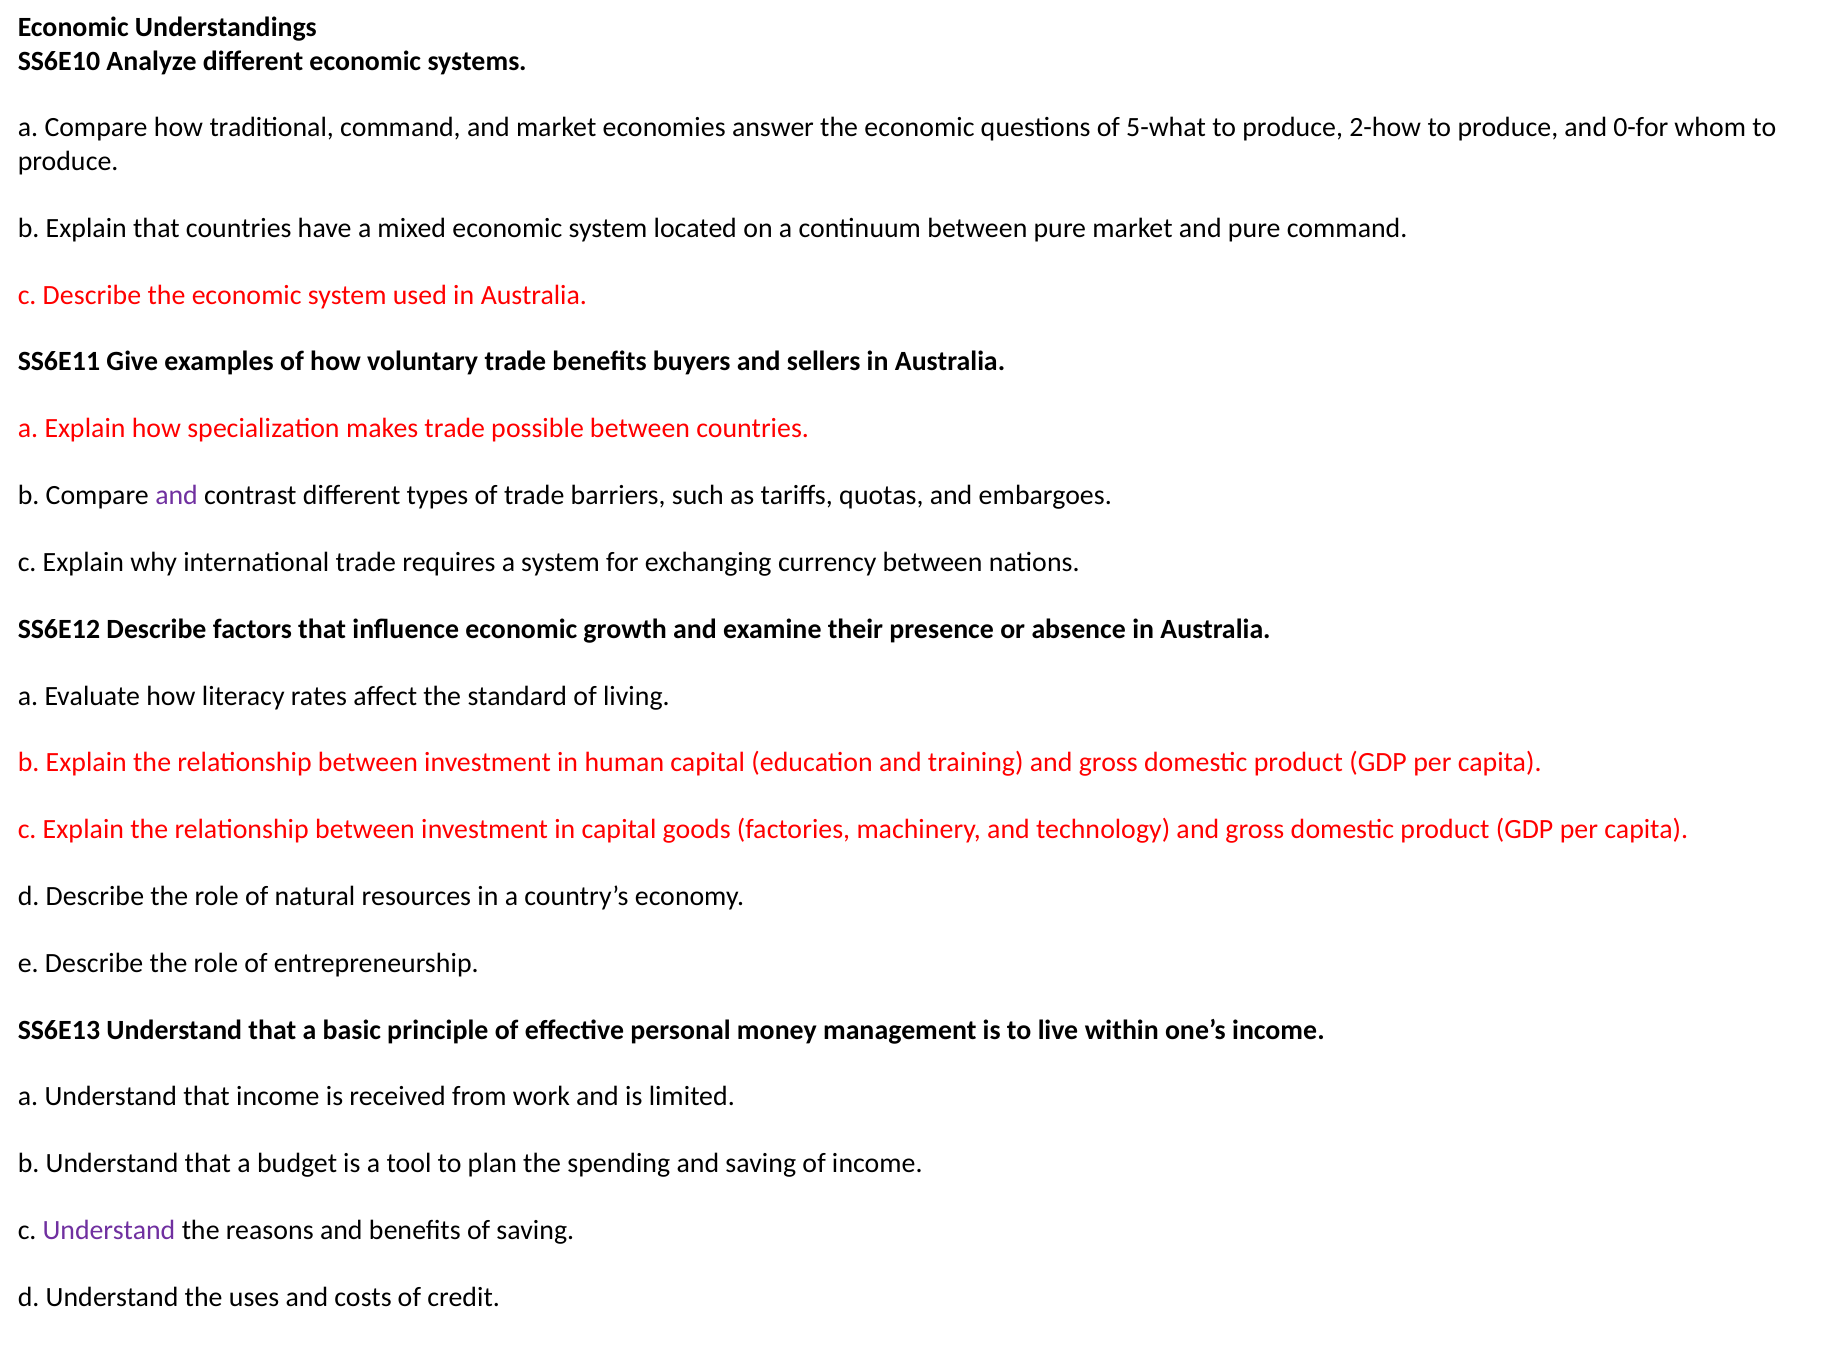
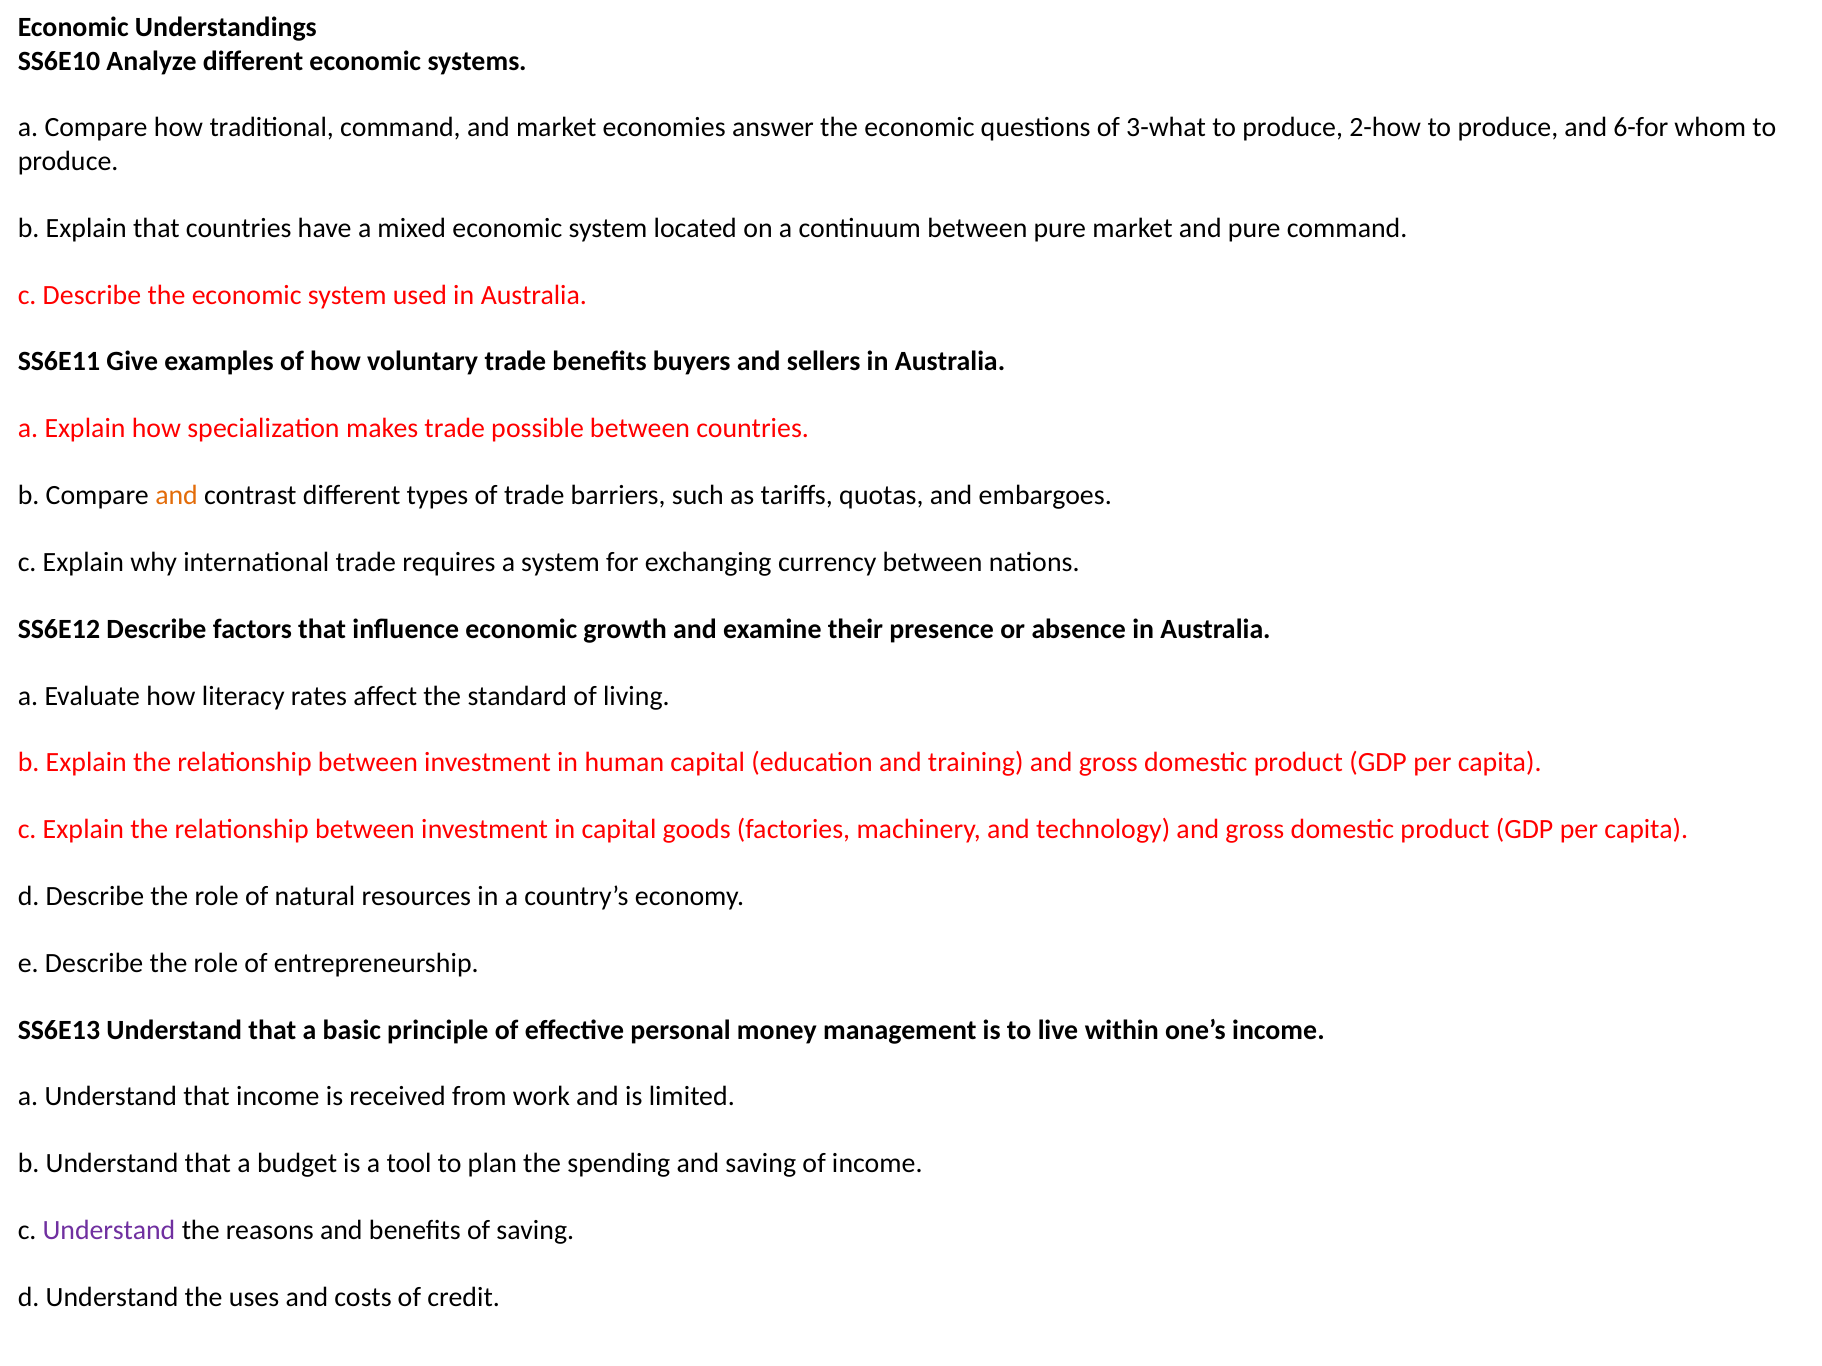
5-what: 5-what -> 3-what
0-for: 0-for -> 6-for
and at (177, 496) colour: purple -> orange
